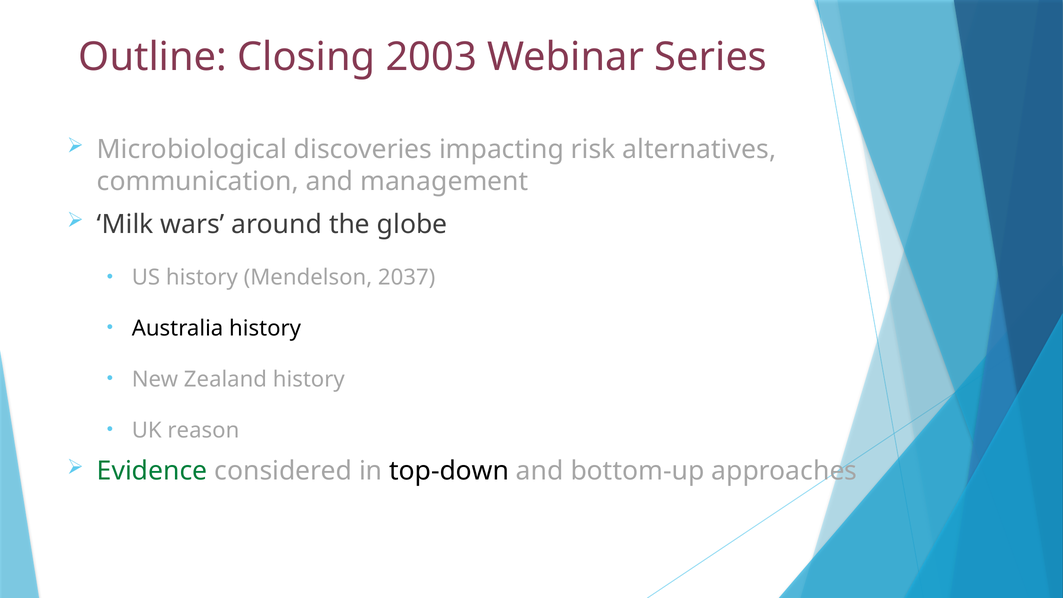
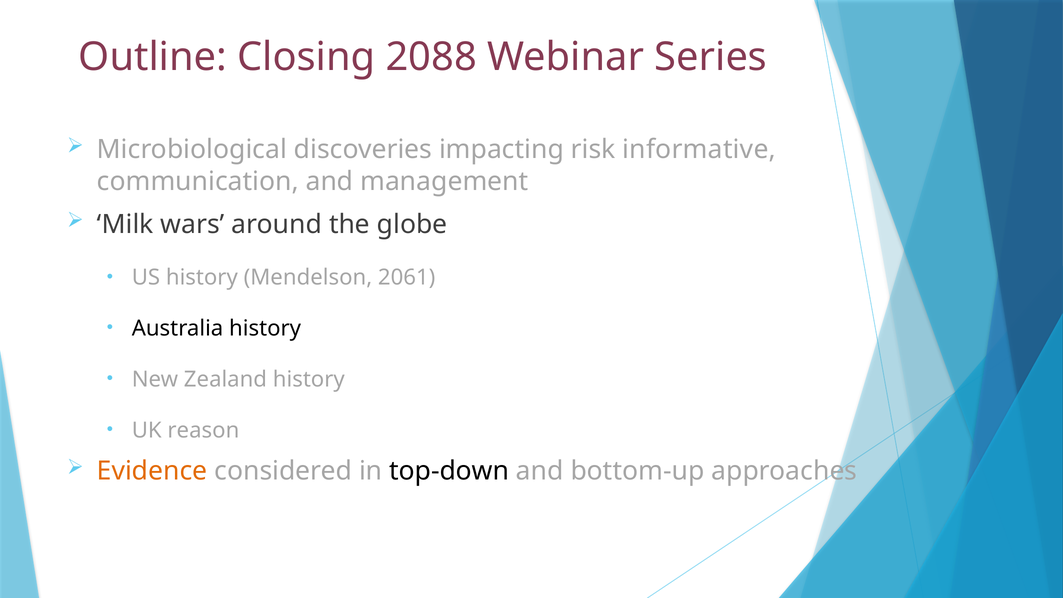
2003: 2003 -> 2088
alternatives: alternatives -> informative
2037: 2037 -> 2061
Evidence colour: green -> orange
